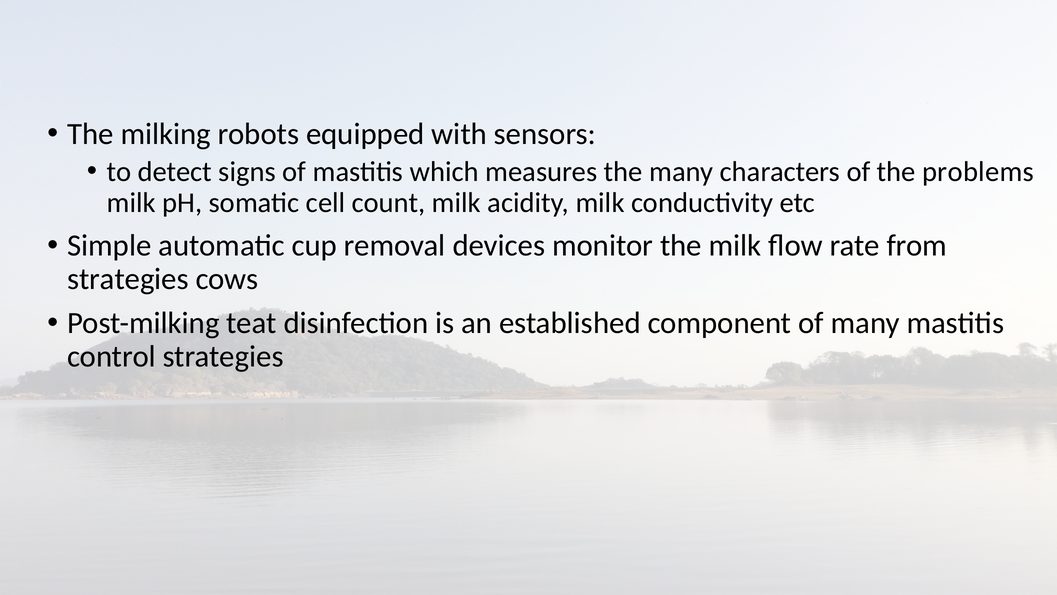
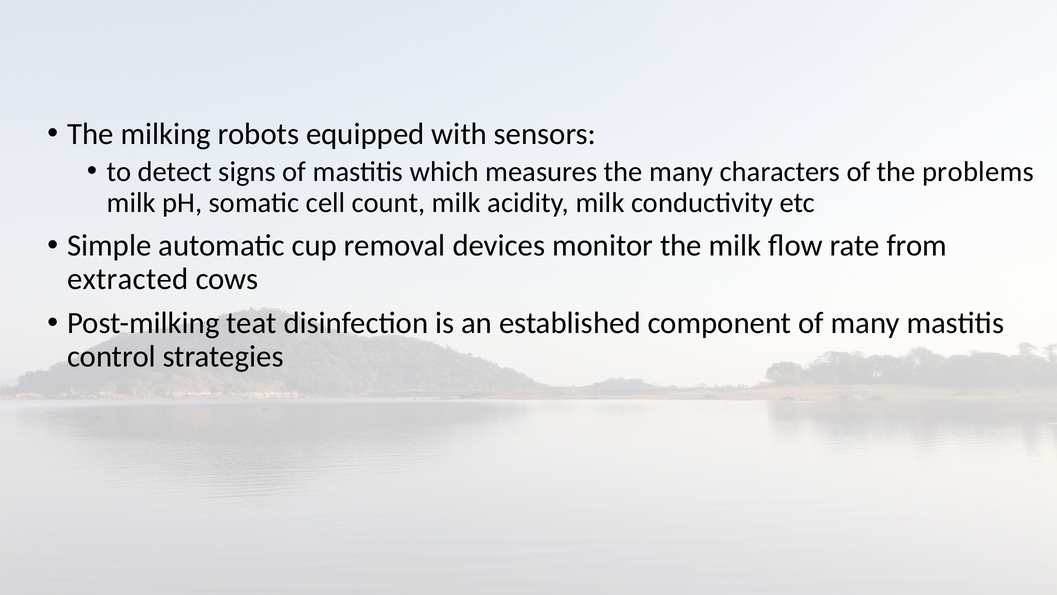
strategies at (128, 279): strategies -> extracted
